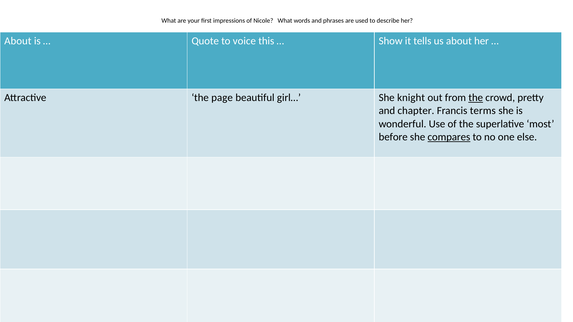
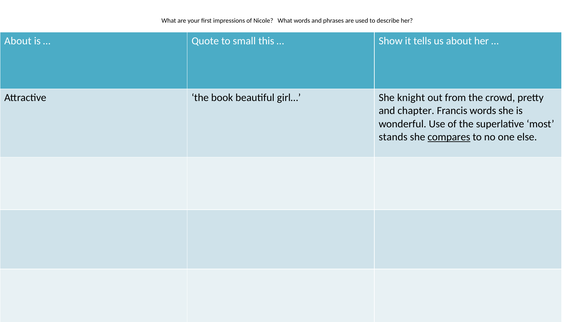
voice: voice -> small
page: page -> book
the at (476, 98) underline: present -> none
Francis terms: terms -> words
before: before -> stands
